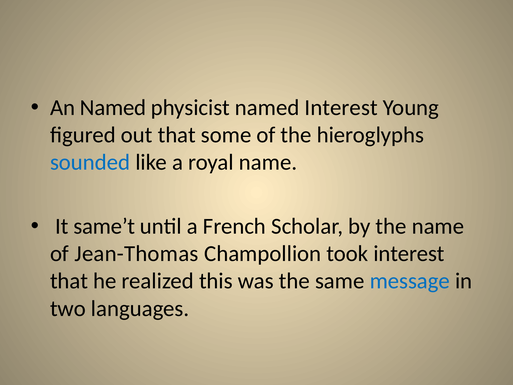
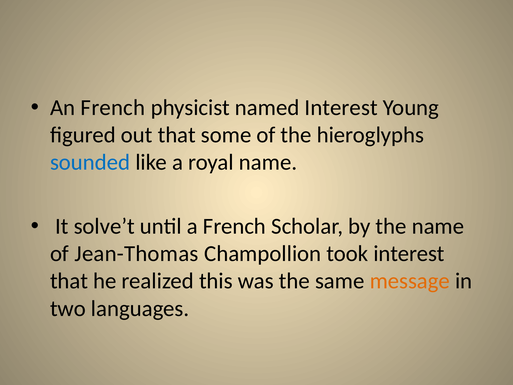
An Named: Named -> French
same’t: same’t -> solve’t
message colour: blue -> orange
